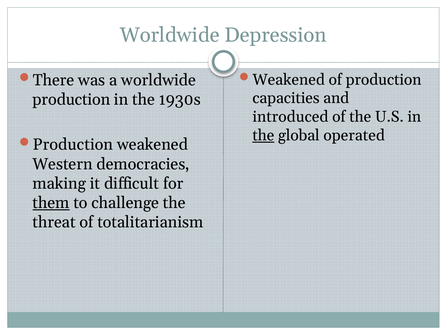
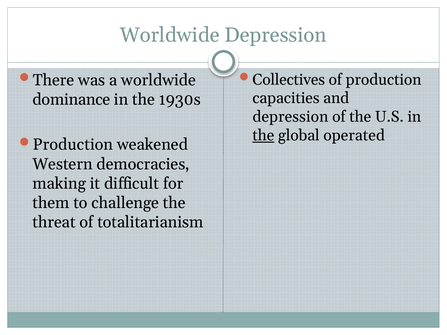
Weakened at (289, 80): Weakened -> Collectives
production at (71, 100): production -> dominance
introduced at (290, 117): introduced -> depression
them underline: present -> none
